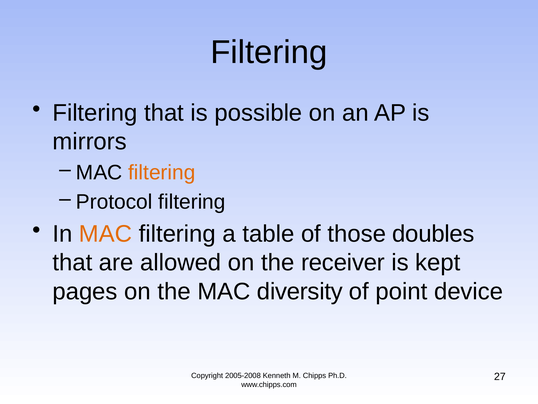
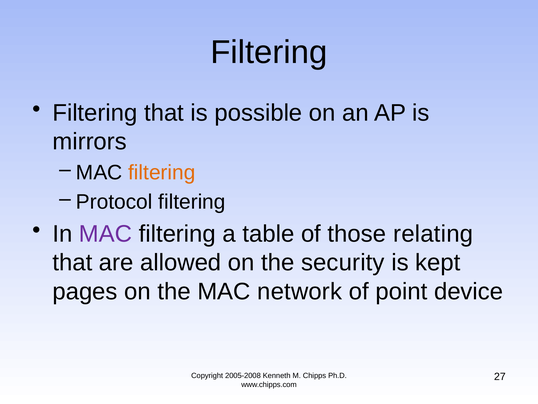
MAC at (106, 234) colour: orange -> purple
doubles: doubles -> relating
receiver: receiver -> security
diversity: diversity -> network
